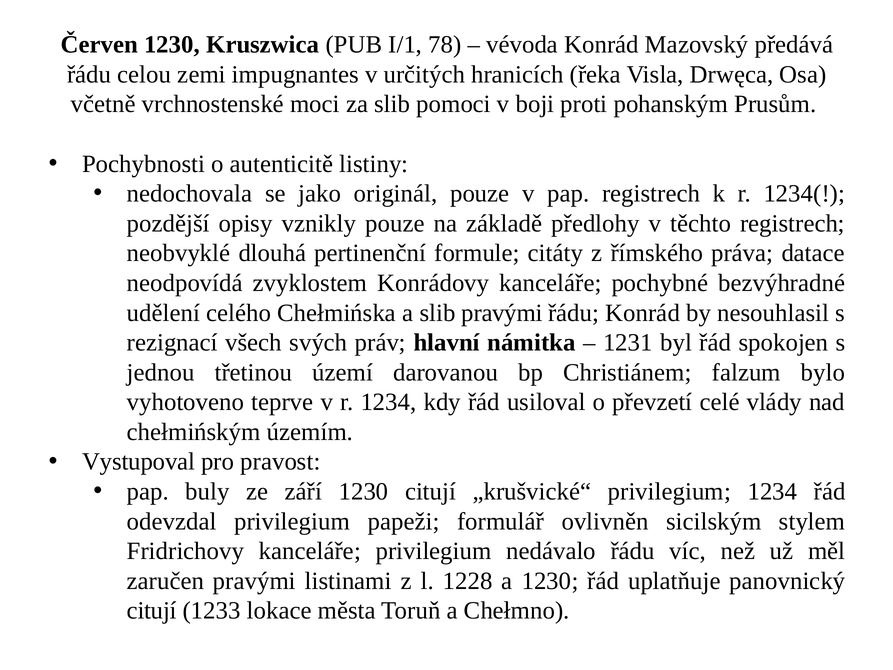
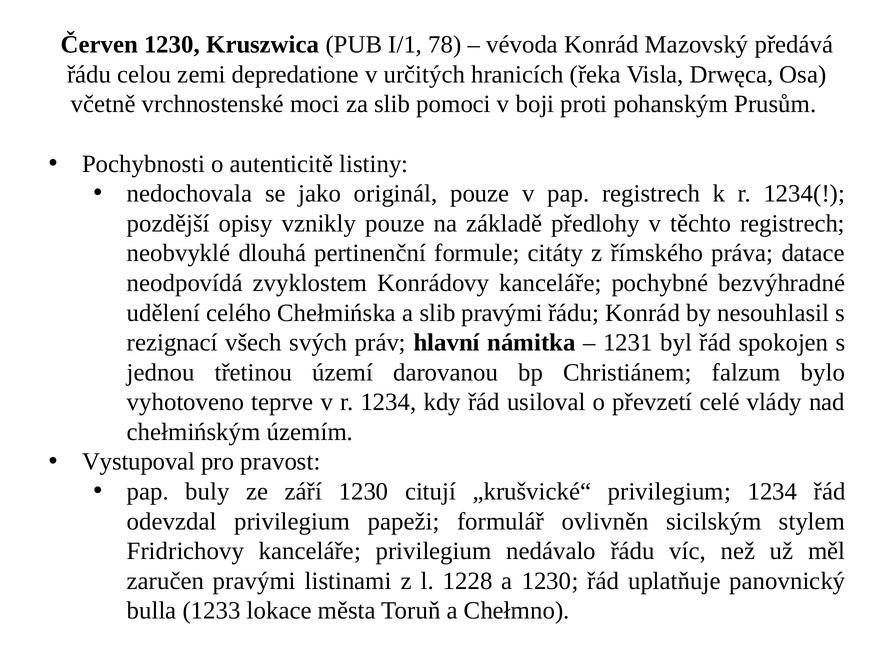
impugnantes: impugnantes -> depredatione
citují at (152, 610): citují -> bulla
